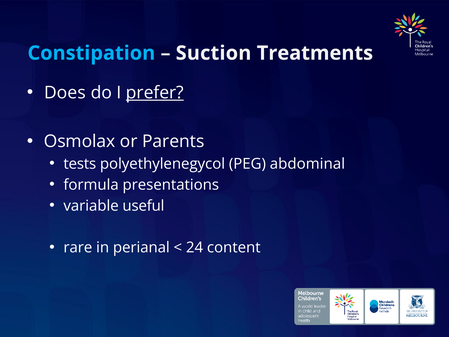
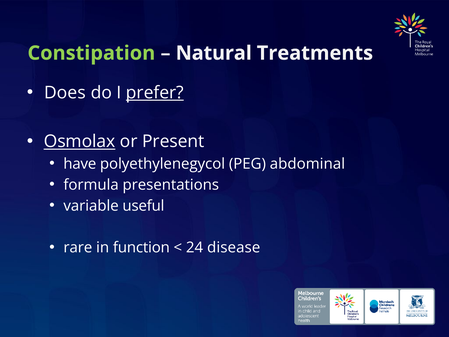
Constipation colour: light blue -> light green
Suction: Suction -> Natural
Osmolax underline: none -> present
Parents: Parents -> Present
tests: tests -> have
perianal: perianal -> function
content: content -> disease
